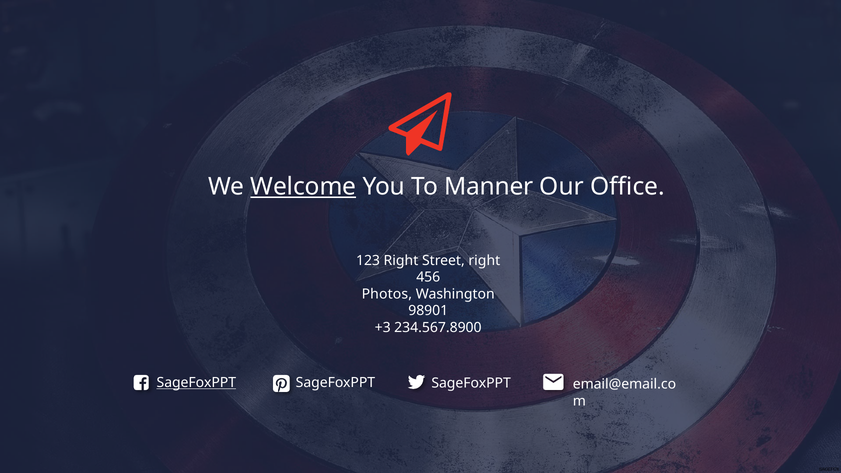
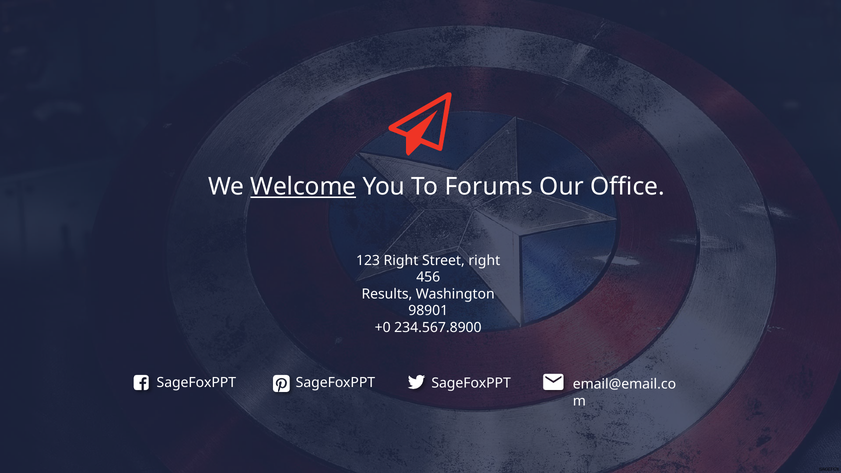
Manner: Manner -> Forums
Photos: Photos -> Results
+3: +3 -> +0
SageFoxPPT at (196, 383) underline: present -> none
